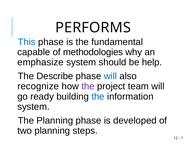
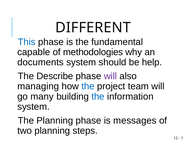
PERFORMS: PERFORMS -> DIFFERENT
emphasize: emphasize -> documents
will at (110, 76) colour: blue -> purple
recognize: recognize -> managing
the at (88, 86) colour: purple -> blue
ready: ready -> many
developed: developed -> messages
